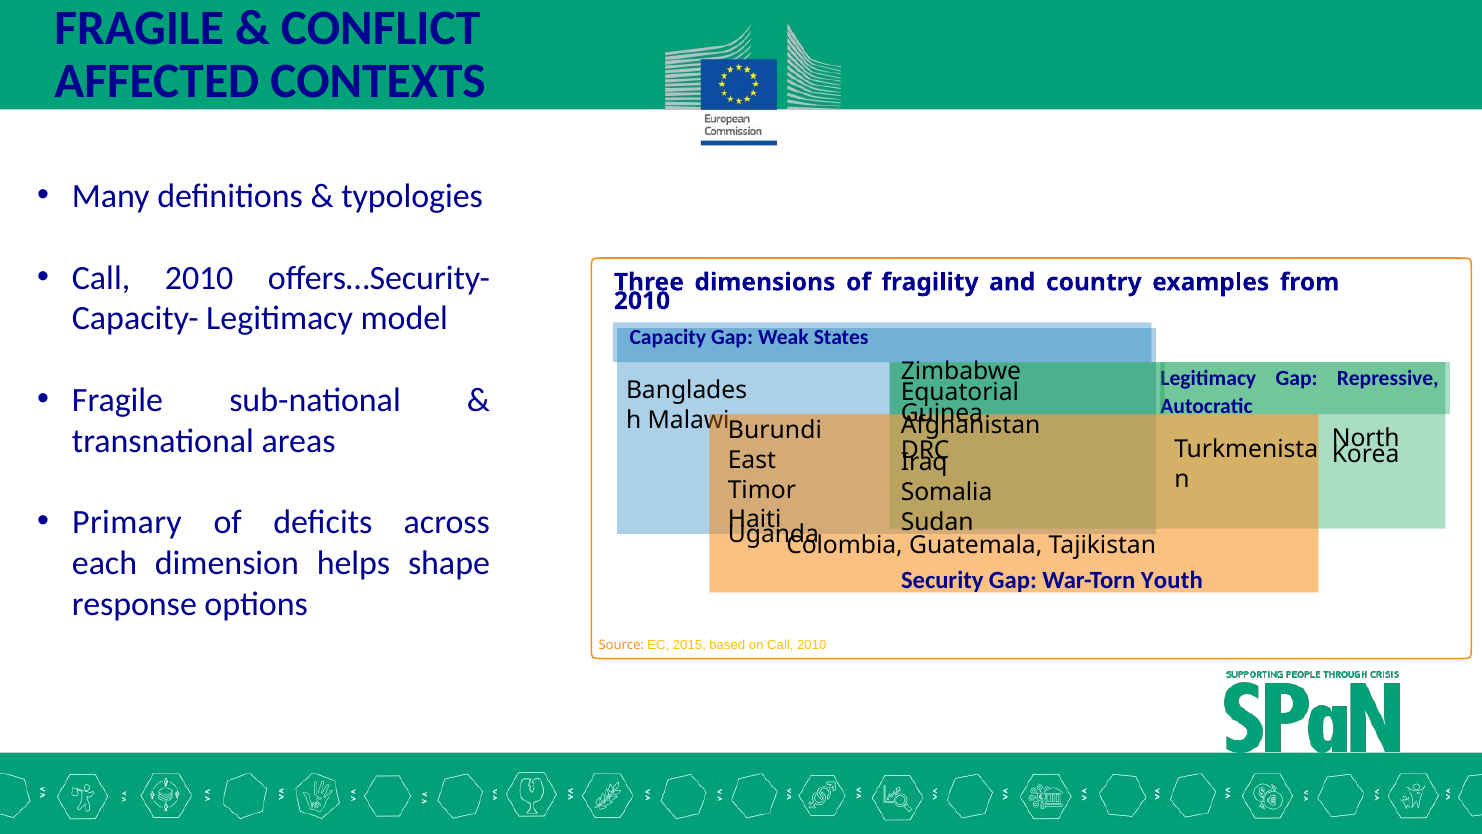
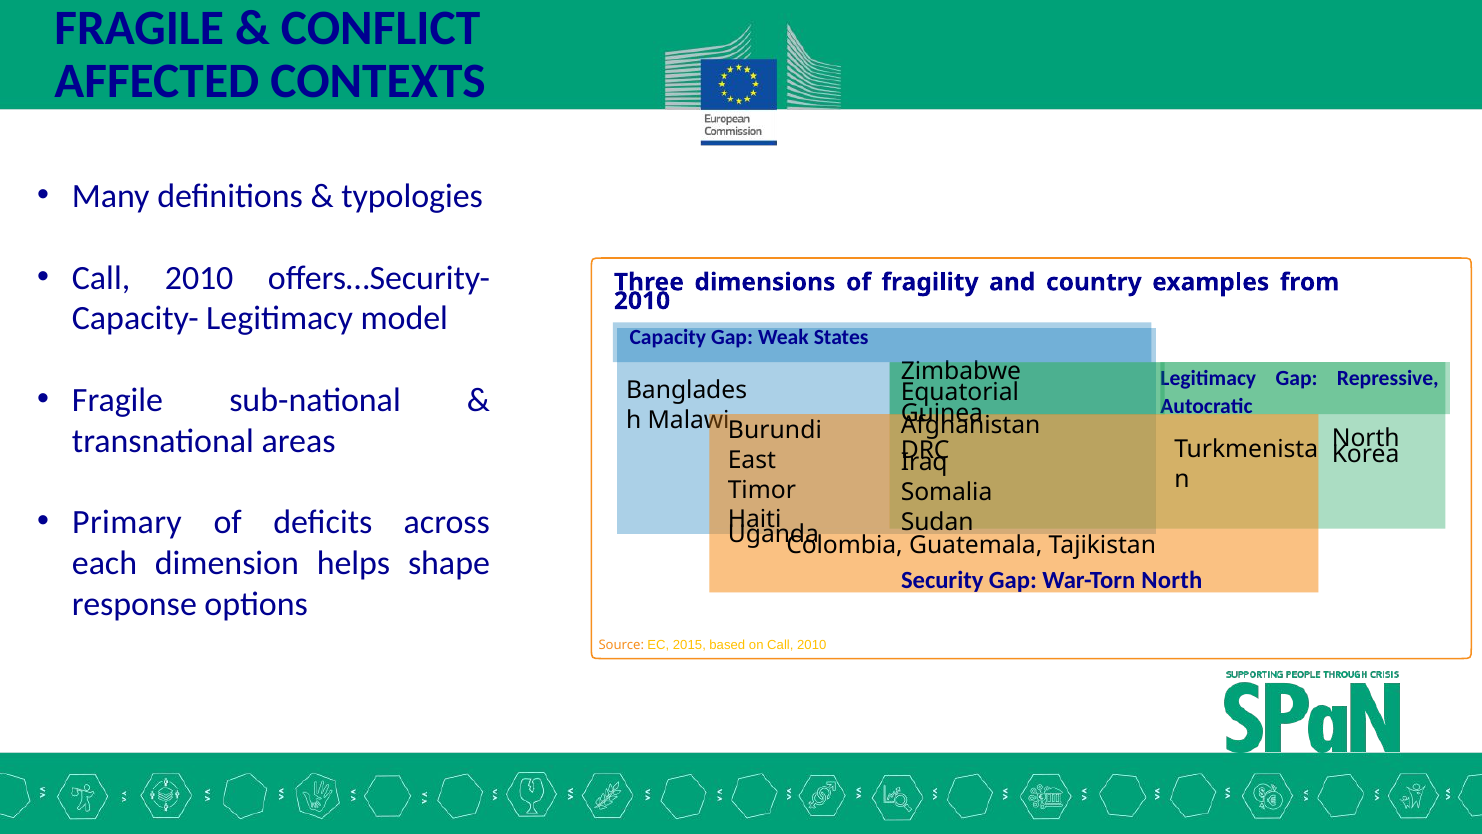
War-Torn Youth: Youth -> North
